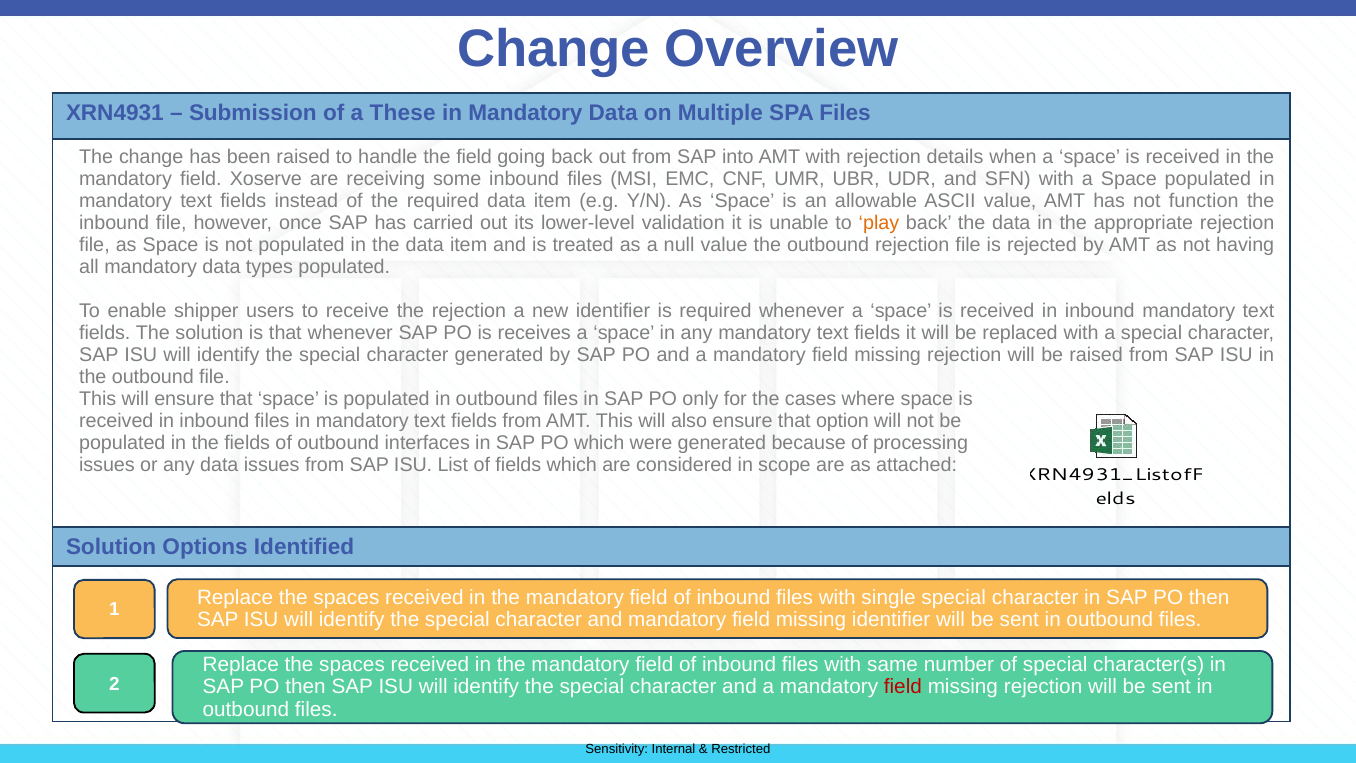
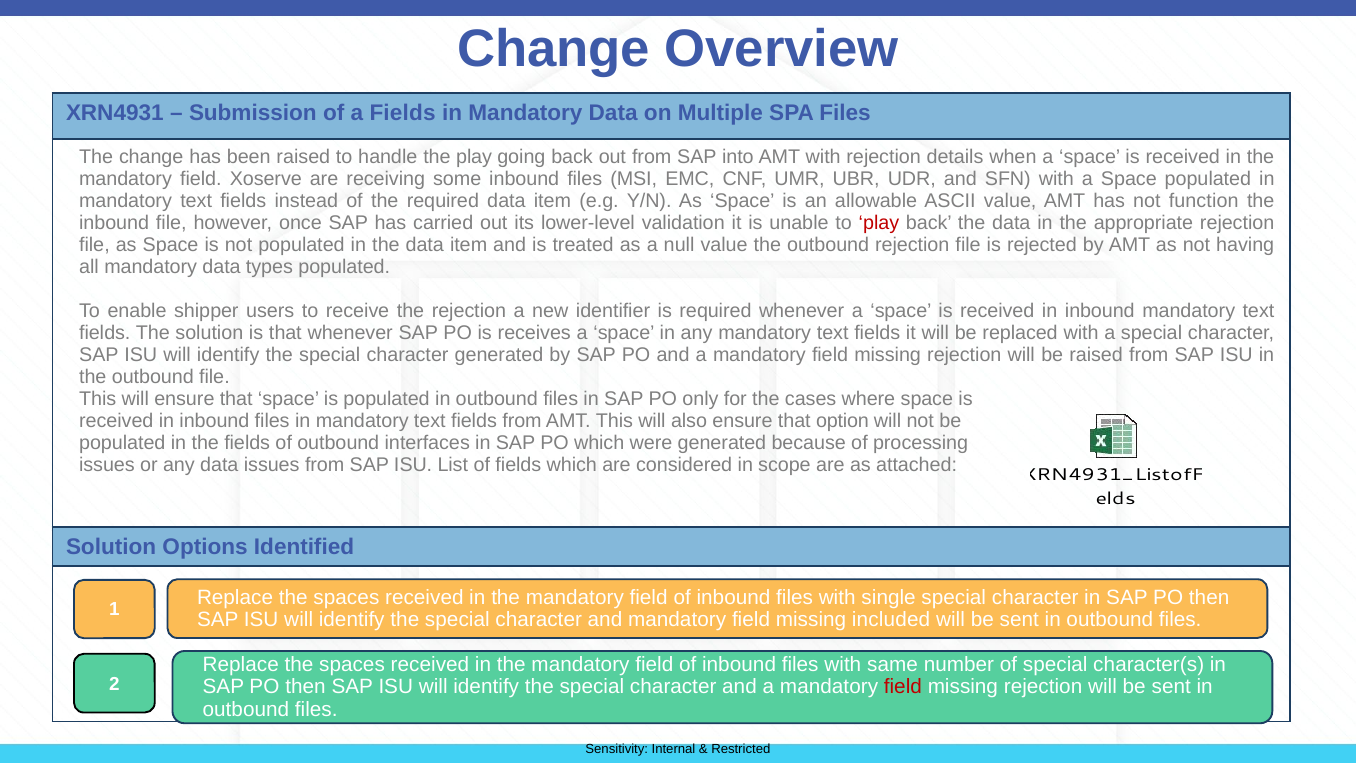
a These: These -> Fields
the field: field -> play
play at (879, 223) colour: orange -> red
missing identifier: identifier -> included
